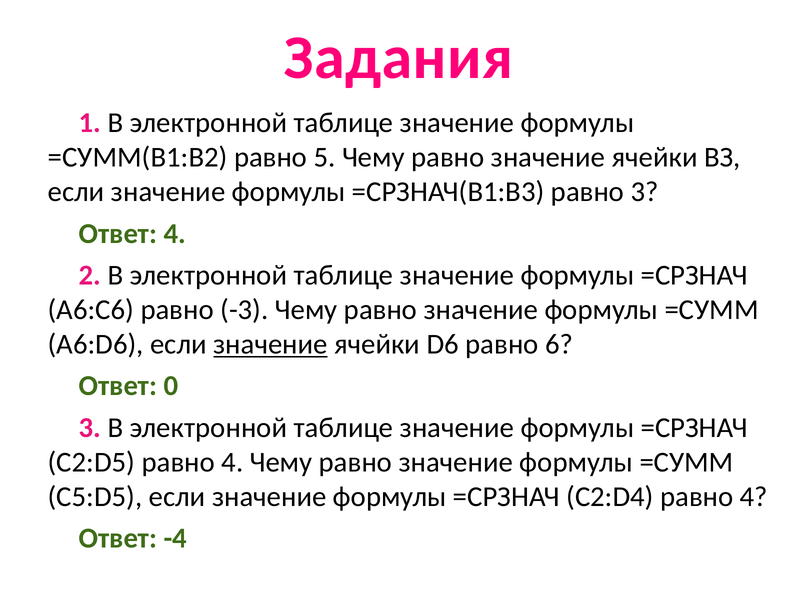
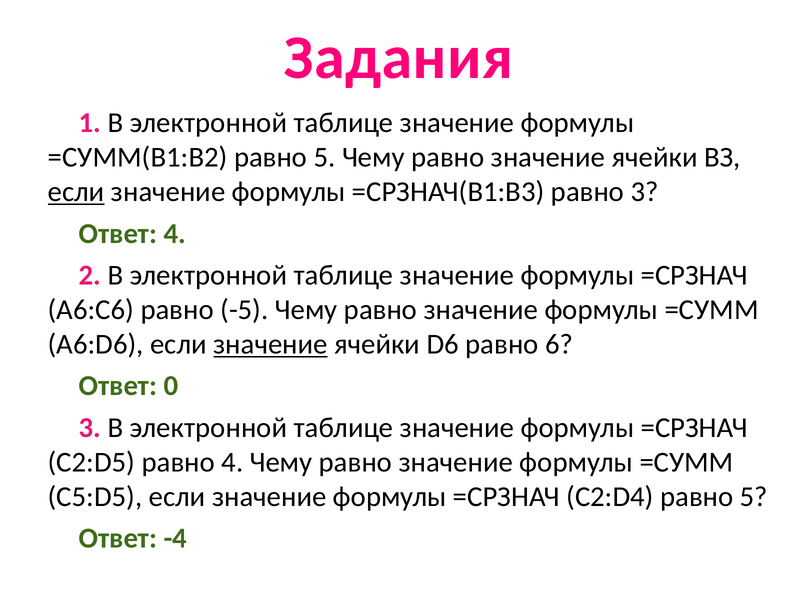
если at (76, 192) underline: none -> present
-3: -3 -> -5
C2:D4 равно 4: 4 -> 5
